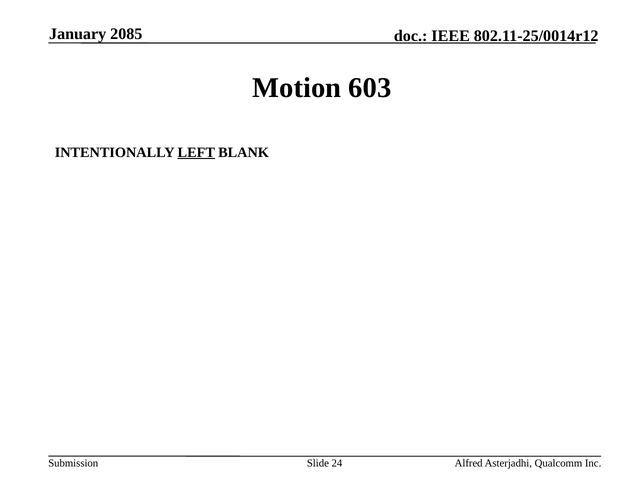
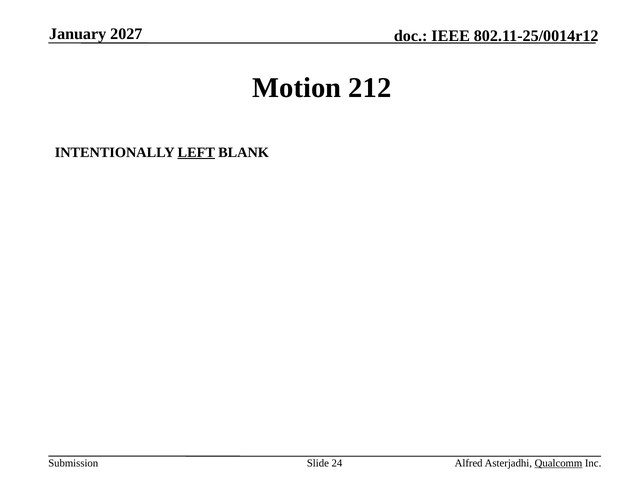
2085: 2085 -> 2027
603: 603 -> 212
Qualcomm underline: none -> present
